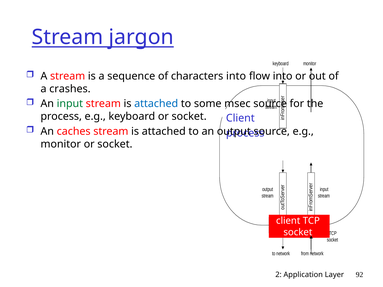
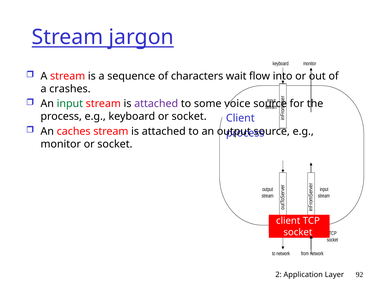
characters into: into -> wait
attached at (156, 104) colour: blue -> purple
msec: msec -> voice
